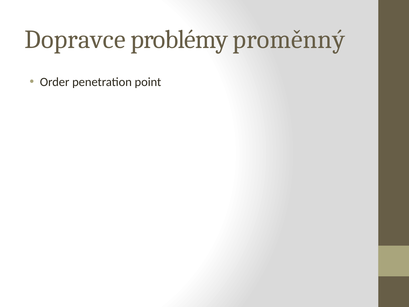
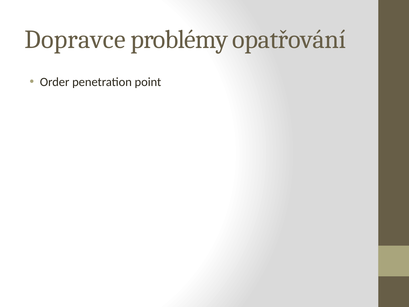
proměnný: proměnný -> opatřování
